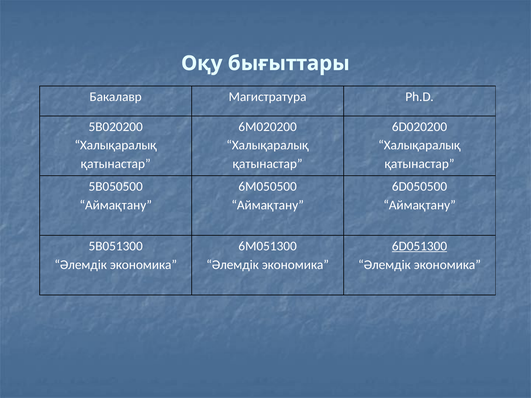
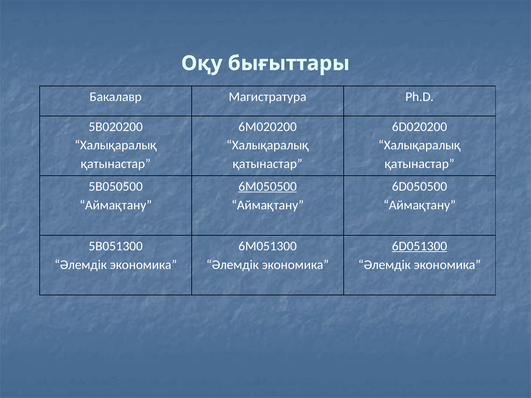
6M050500 underline: none -> present
